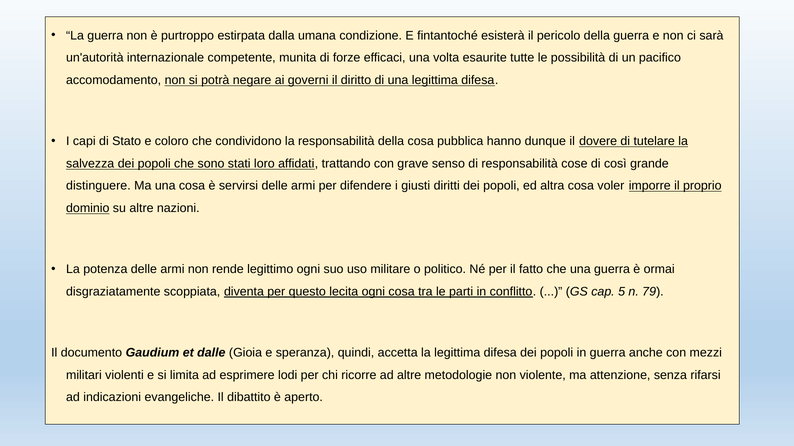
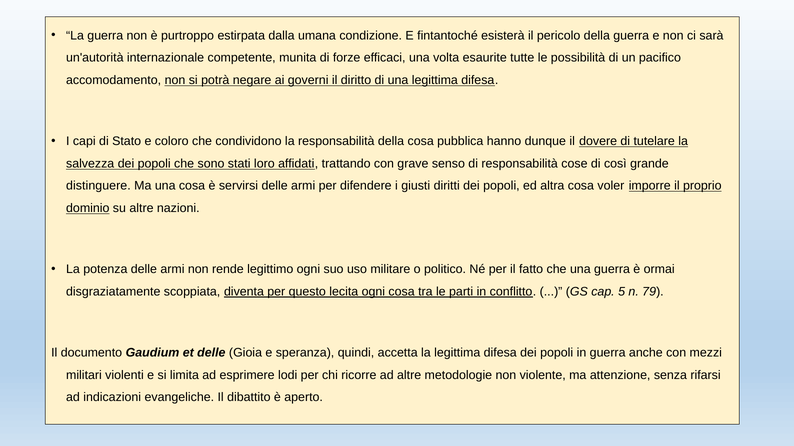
et dalle: dalle -> delle
